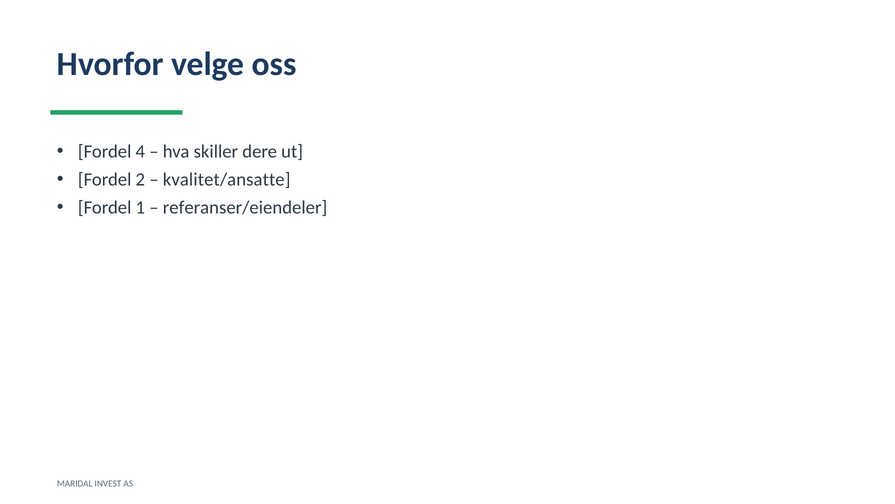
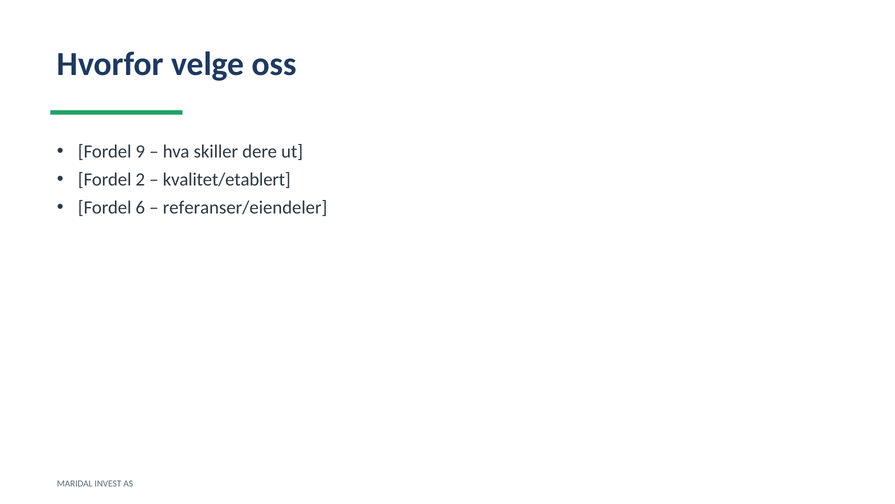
4: 4 -> 9
kvalitet/ansatte: kvalitet/ansatte -> kvalitet/etablert
1: 1 -> 6
